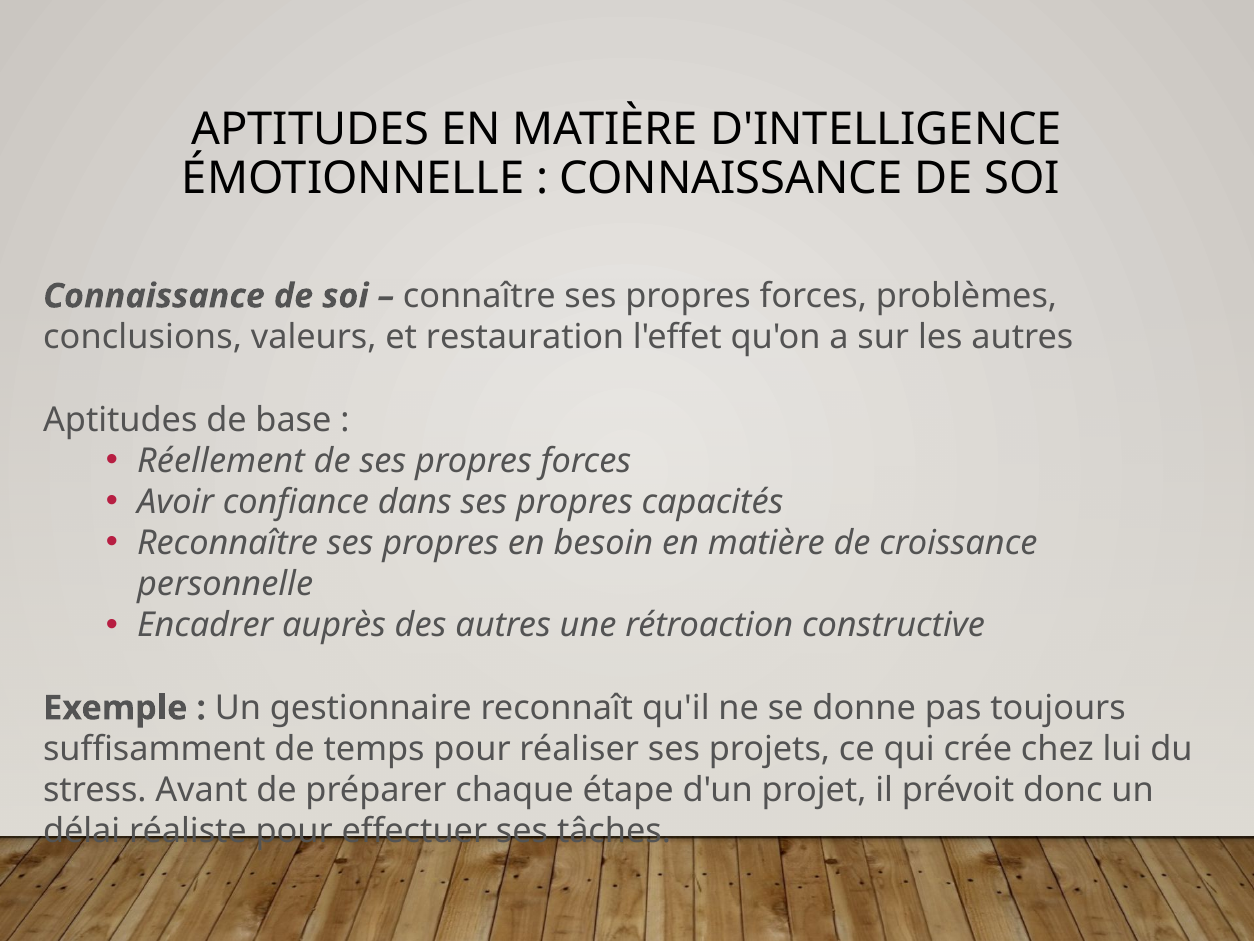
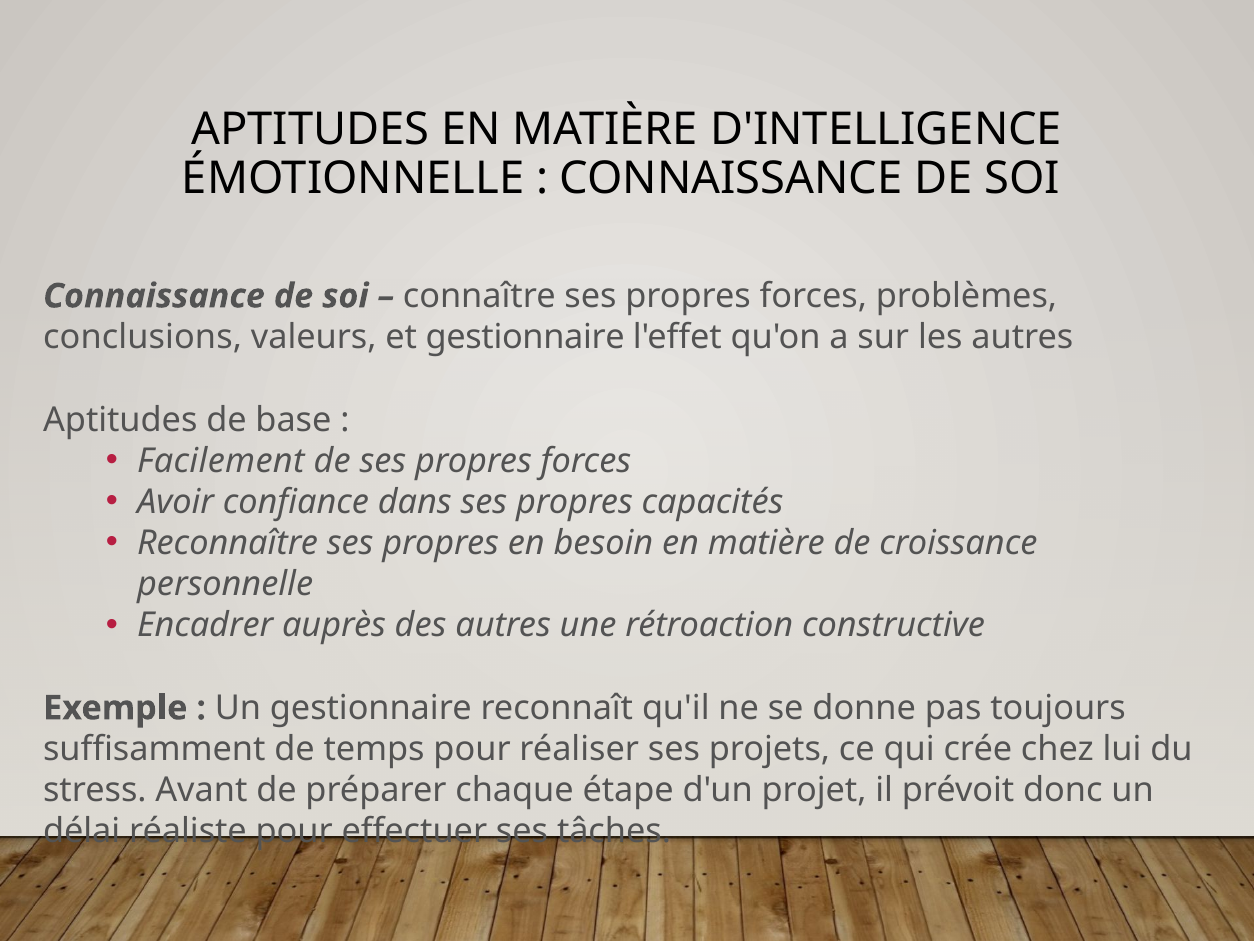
et restauration: restauration -> gestionnaire
Réellement: Réellement -> Facilement
